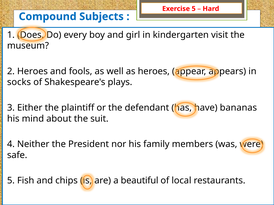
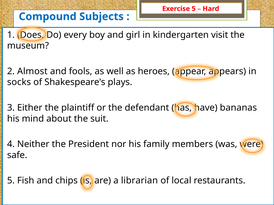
2 Heroes: Heroes -> Almost
beautiful: beautiful -> librarian
